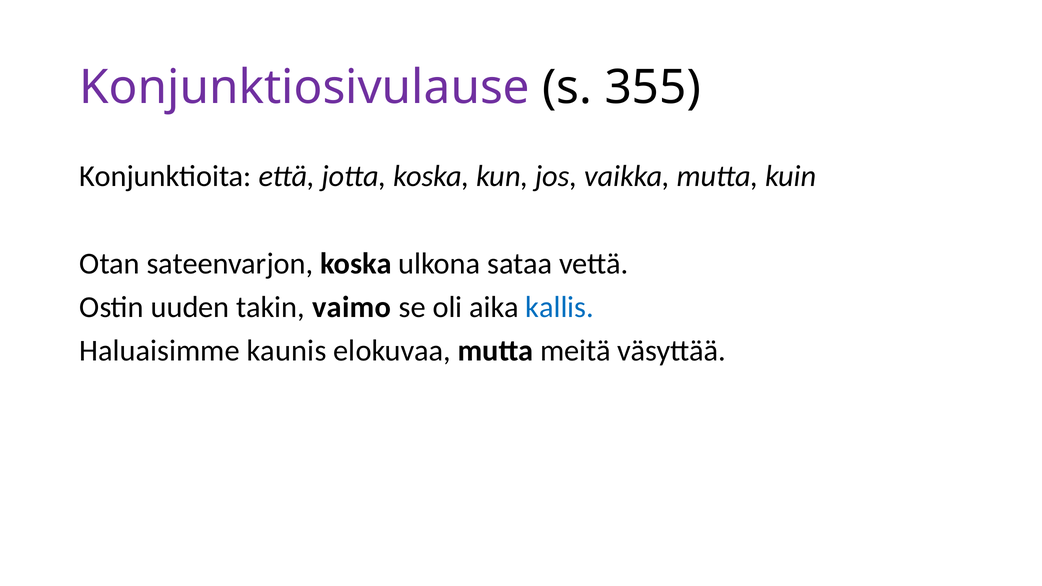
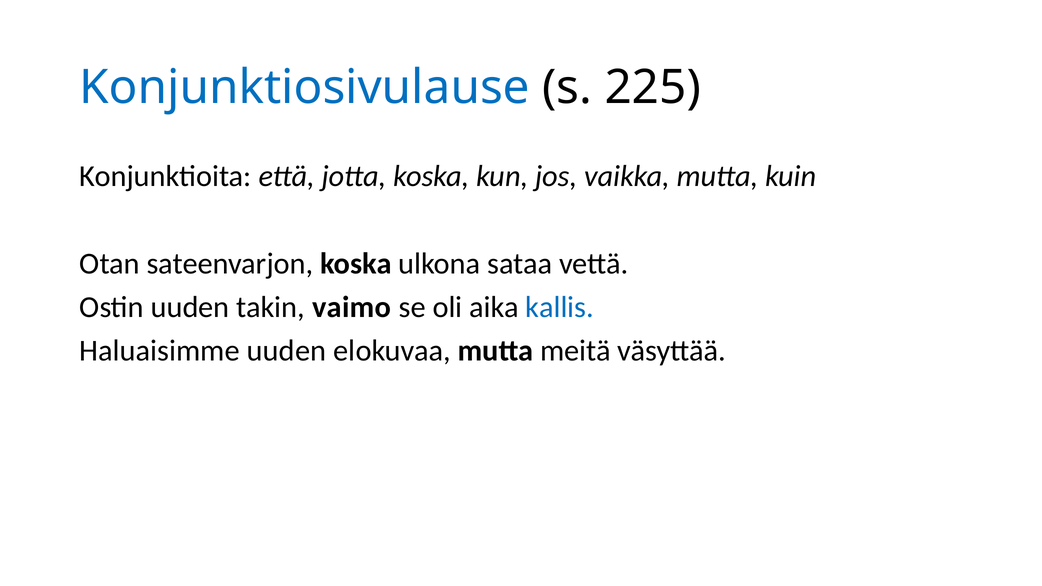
Konjunktiosivulause colour: purple -> blue
355: 355 -> 225
Haluaisimme kaunis: kaunis -> uuden
